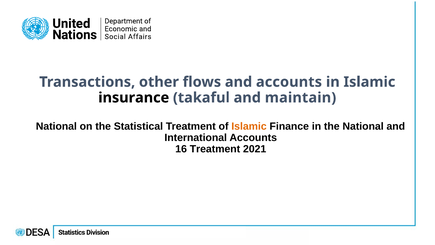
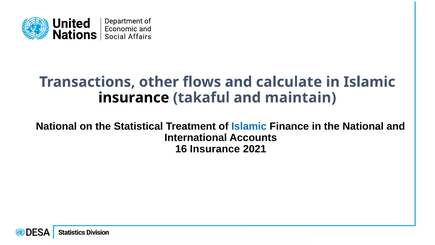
and accounts: accounts -> calculate
Islamic at (249, 126) colour: orange -> blue
16 Treatment: Treatment -> Insurance
